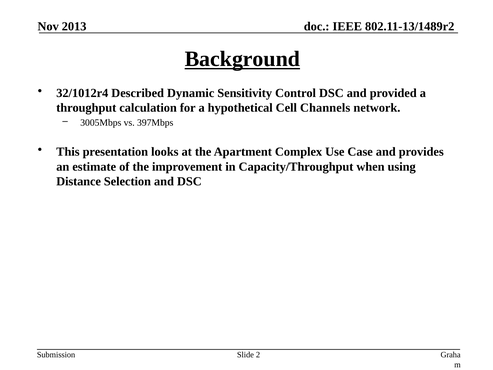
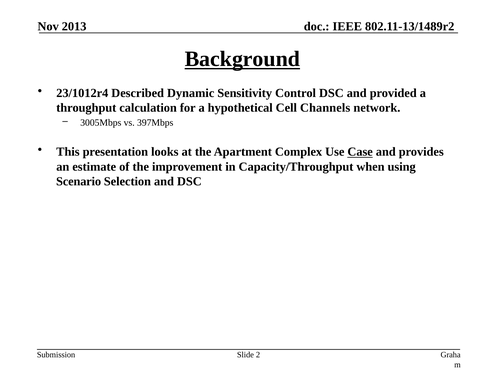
32/1012r4: 32/1012r4 -> 23/1012r4
Case underline: none -> present
Distance: Distance -> Scenario
